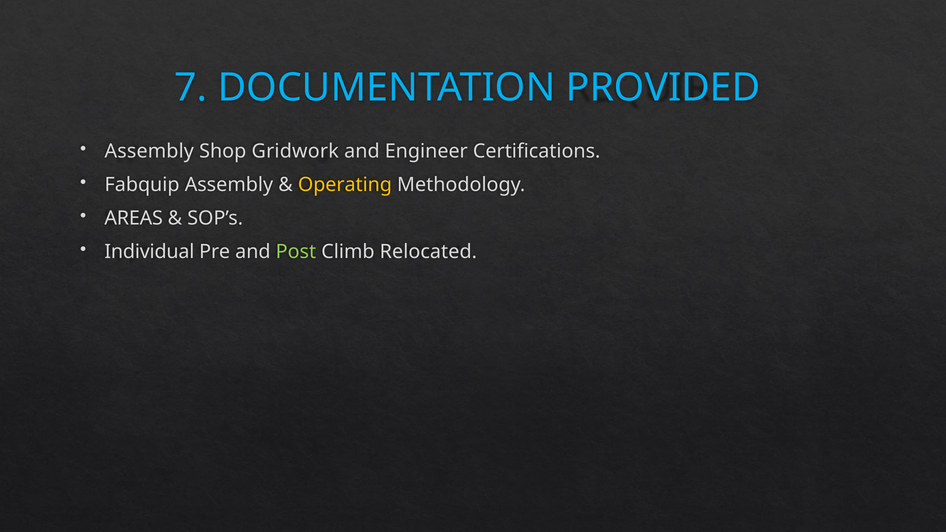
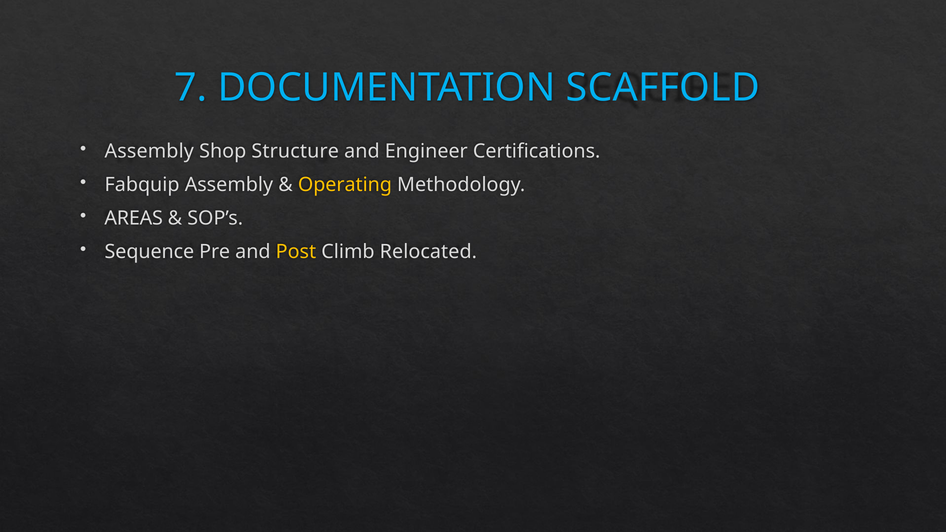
PROVIDED: PROVIDED -> SCAFFOLD
Gridwork: Gridwork -> Structure
Individual: Individual -> Sequence
Post colour: light green -> yellow
